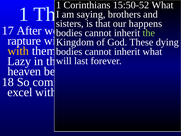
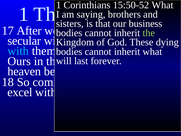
happens: happens -> business
rapture: rapture -> secular
with at (18, 51) colour: yellow -> light blue
Lazy: Lazy -> Ours
